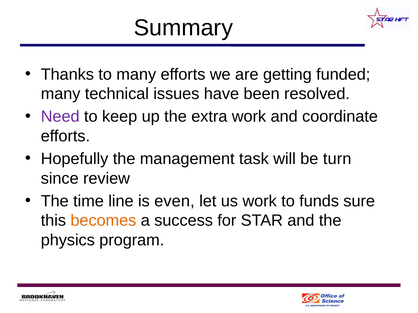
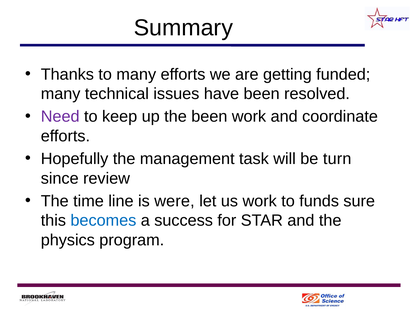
the extra: extra -> been
even: even -> were
becomes colour: orange -> blue
